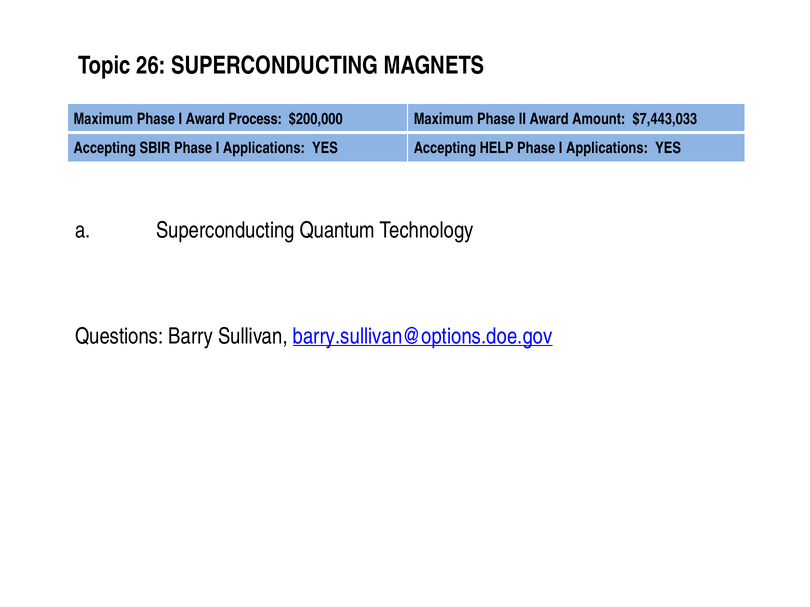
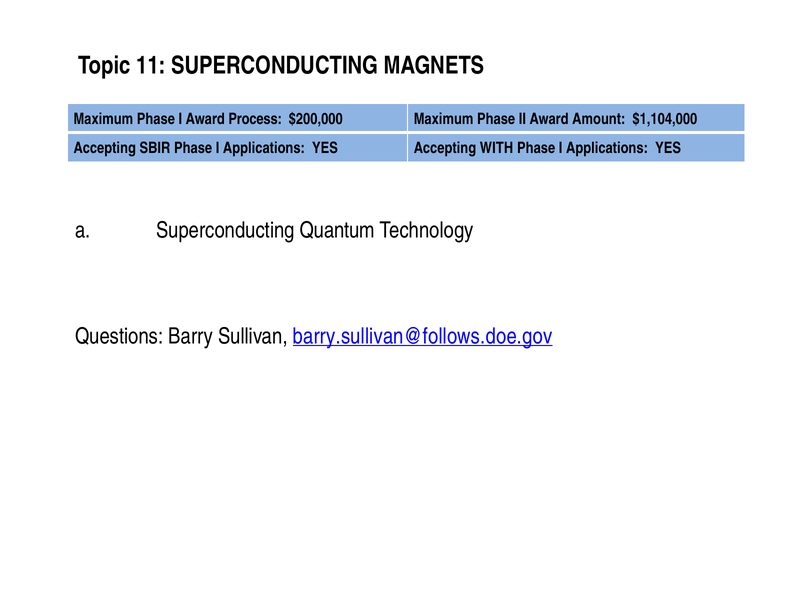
26: 26 -> 11
$7,443,033: $7,443,033 -> $1,104,000
HELP: HELP -> WITH
barry.sullivan@options.doe.gov: barry.sullivan@options.doe.gov -> barry.sullivan@follows.doe.gov
